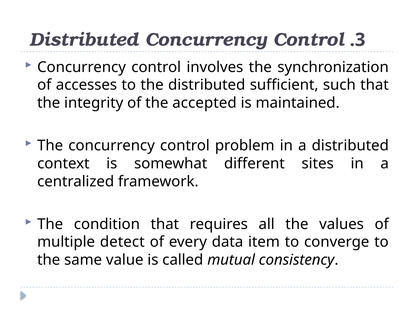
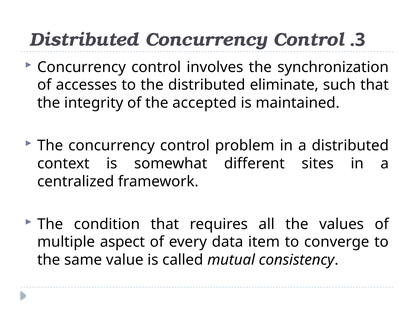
sufficient: sufficient -> eliminate
detect: detect -> aspect
